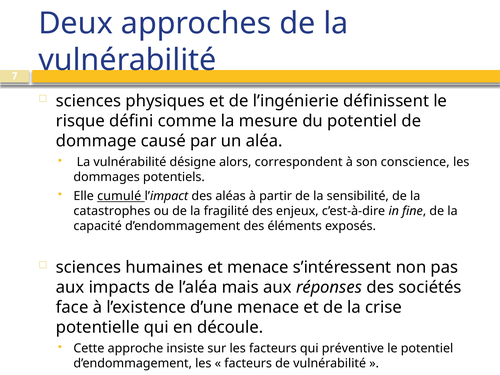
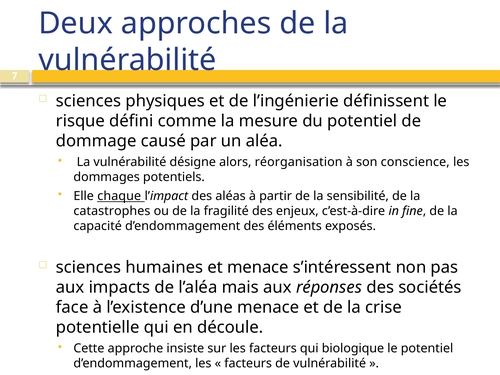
correspondent: correspondent -> réorganisation
cumulé: cumulé -> chaque
préventive: préventive -> biologique
